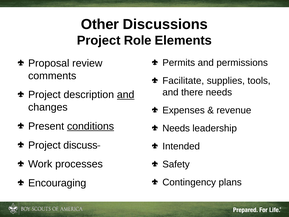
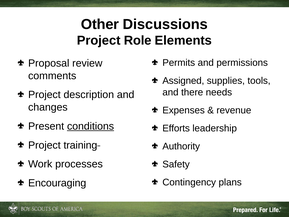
Facilitate: Facilitate -> Assigned
and at (126, 95) underline: present -> none
Needs at (176, 128): Needs -> Efforts
discuss: discuss -> training
Intended: Intended -> Authority
